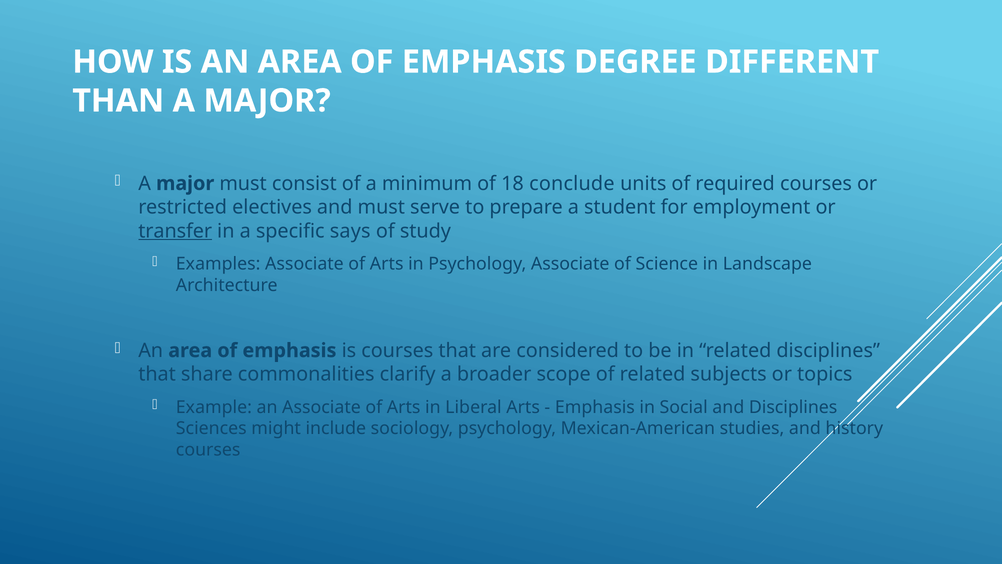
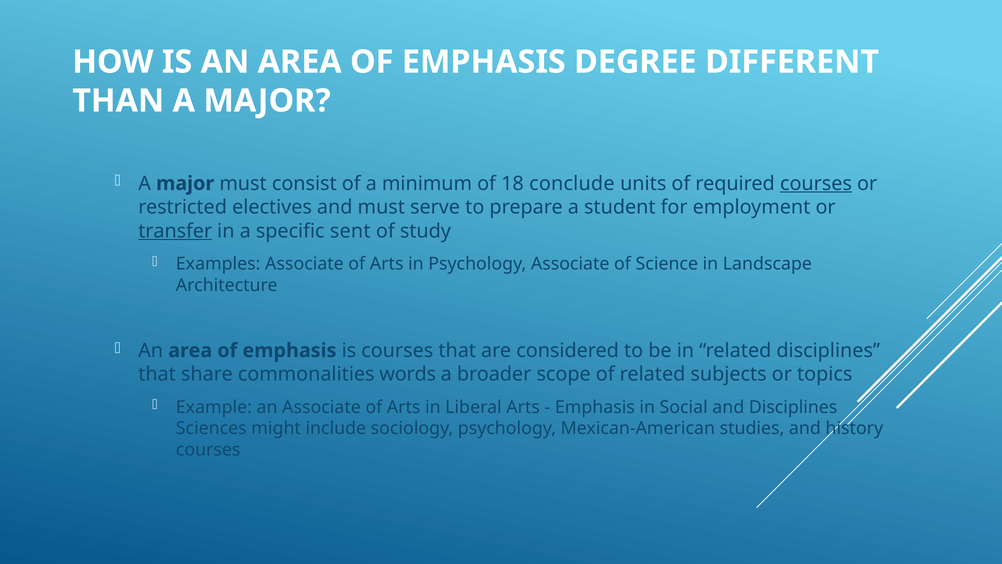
courses at (816, 183) underline: none -> present
says: says -> sent
clarify: clarify -> words
